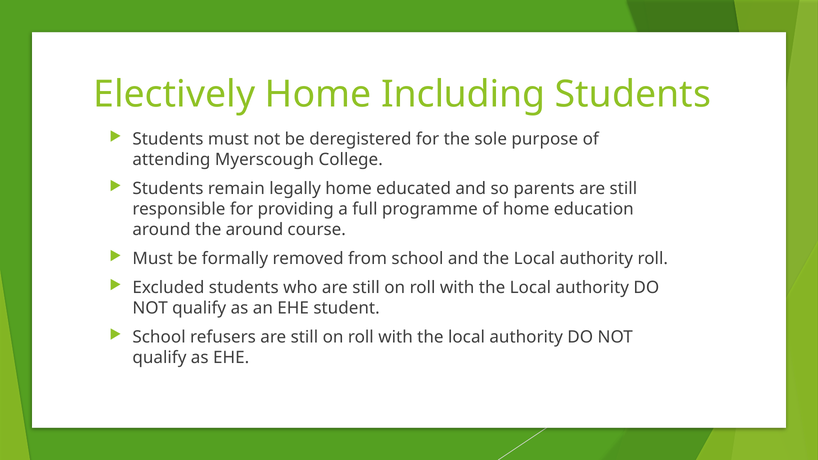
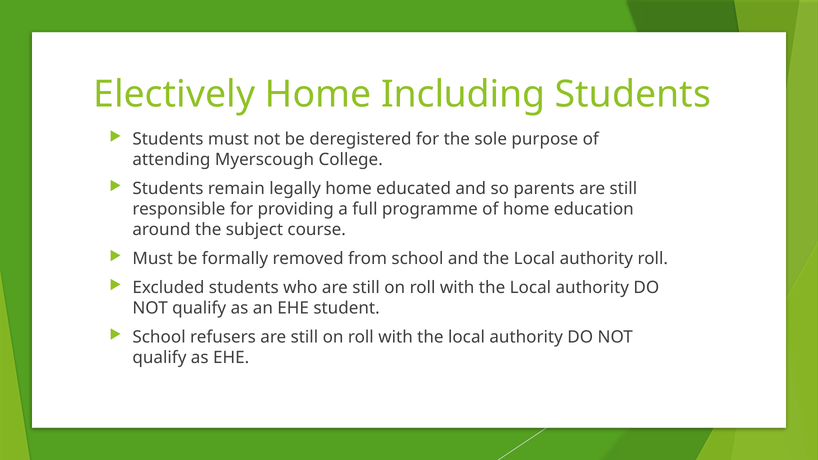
the around: around -> subject
